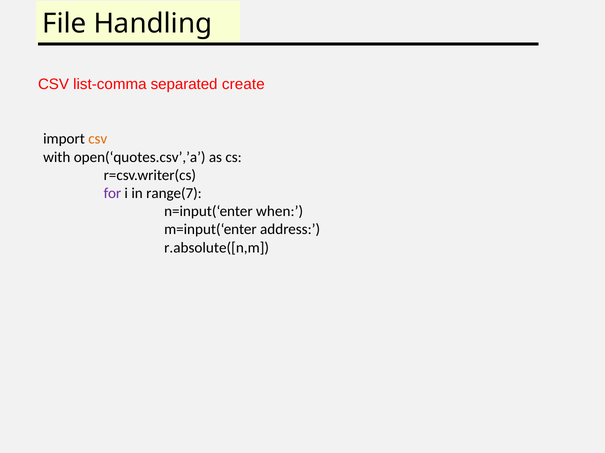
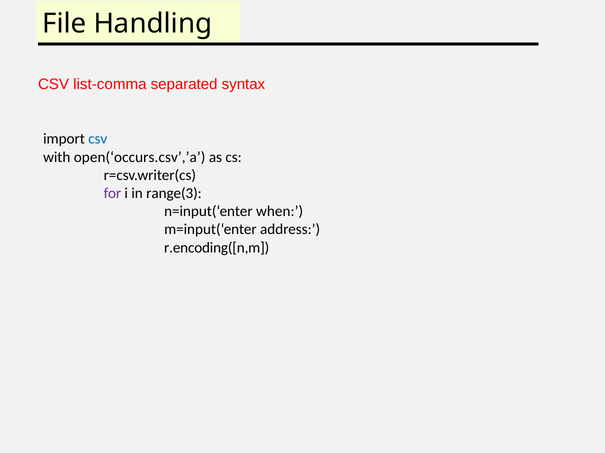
create: create -> syntax
csv at (98, 139) colour: orange -> blue
open(‘quotes.csv’,’a: open(‘quotes.csv’,’a -> open(‘occurs.csv’,’a
range(7: range(7 -> range(3
r.absolute([n,m: r.absolute([n,m -> r.encoding([n,m
